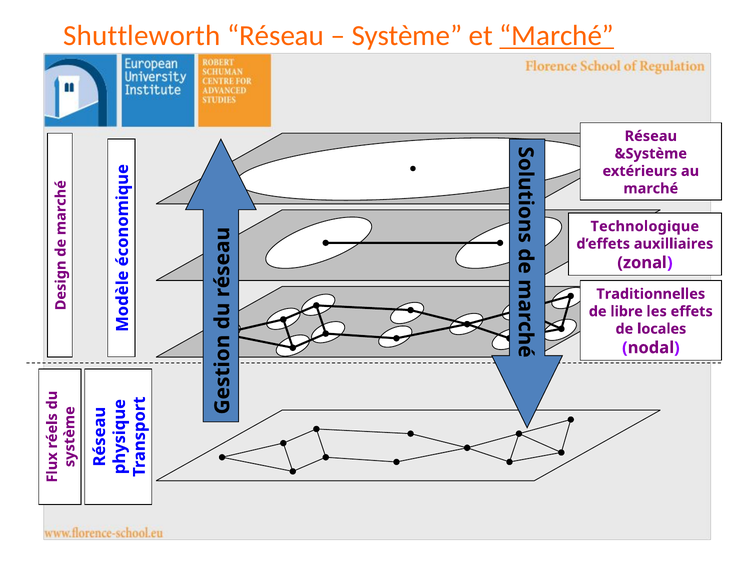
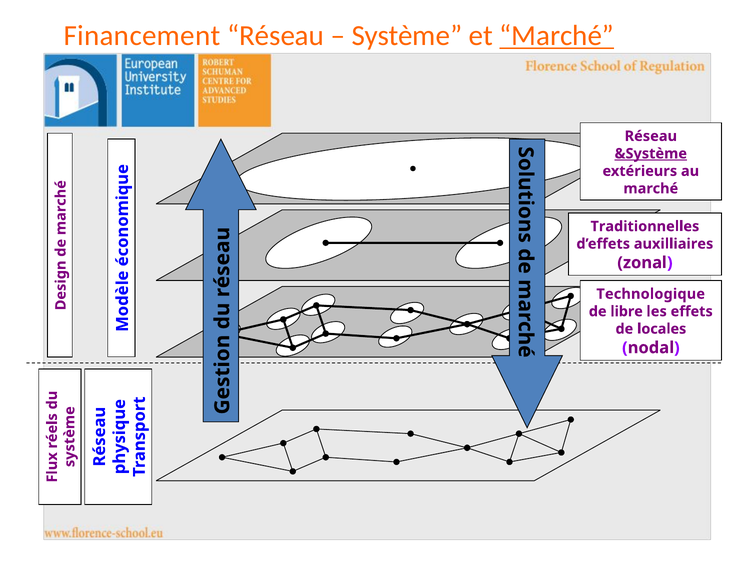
Shuttleworth: Shuttleworth -> Financement
&Système underline: none -> present
Technologique: Technologique -> Traditionnelles
Traditionnelles: Traditionnelles -> Technologique
